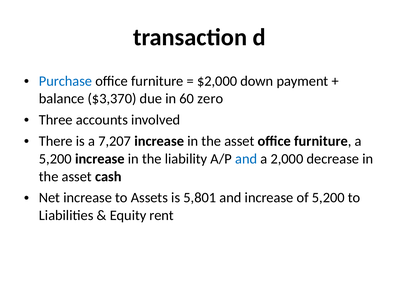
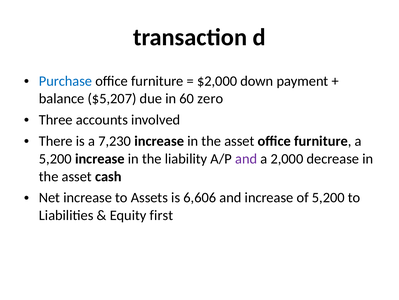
$3,370: $3,370 -> $5,207
7,207: 7,207 -> 7,230
and at (246, 158) colour: blue -> purple
5,801: 5,801 -> 6,606
rent: rent -> first
